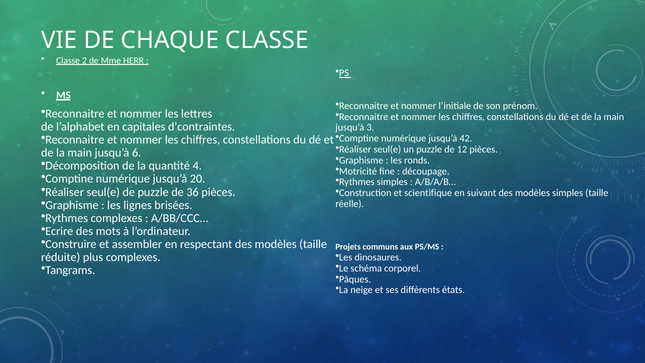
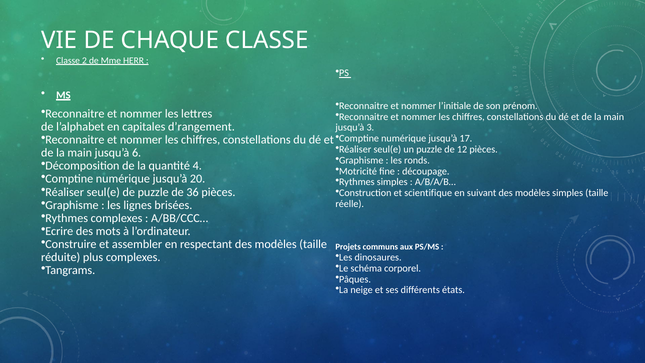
d’contraintes: d’contraintes -> d’rangement
42: 42 -> 17
